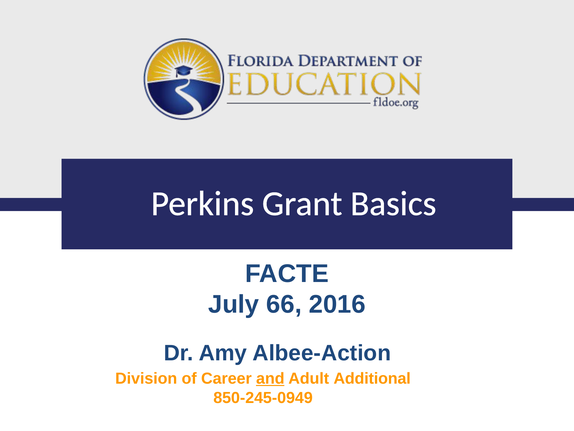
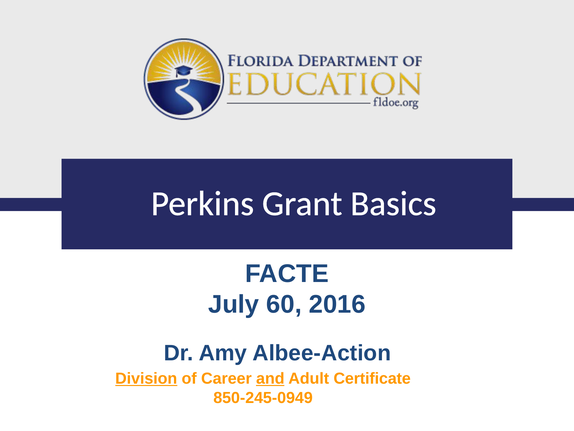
66: 66 -> 60
Division underline: none -> present
Additional: Additional -> Certificate
